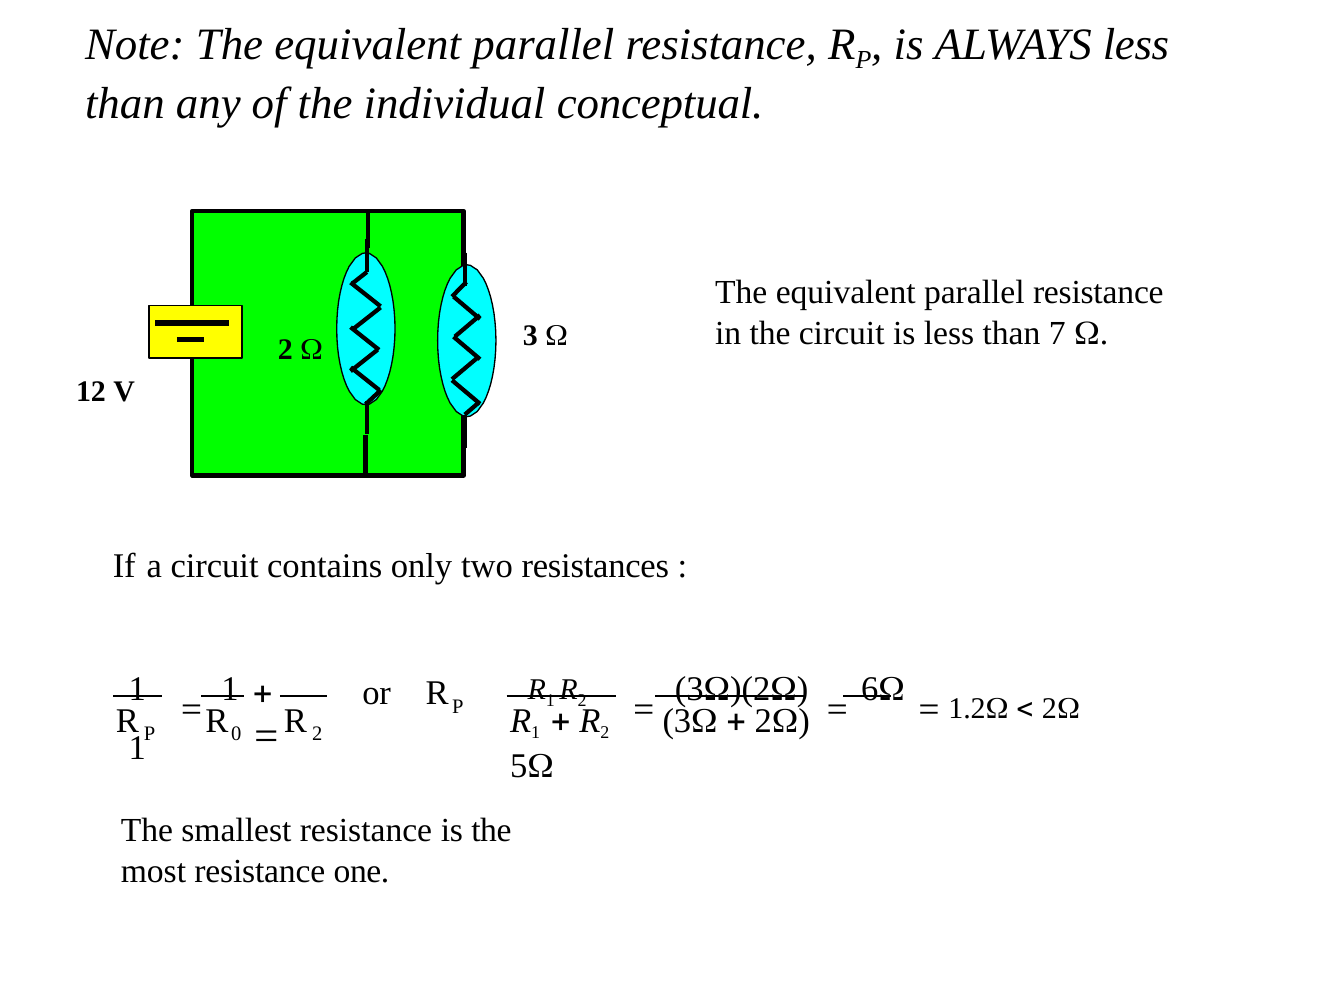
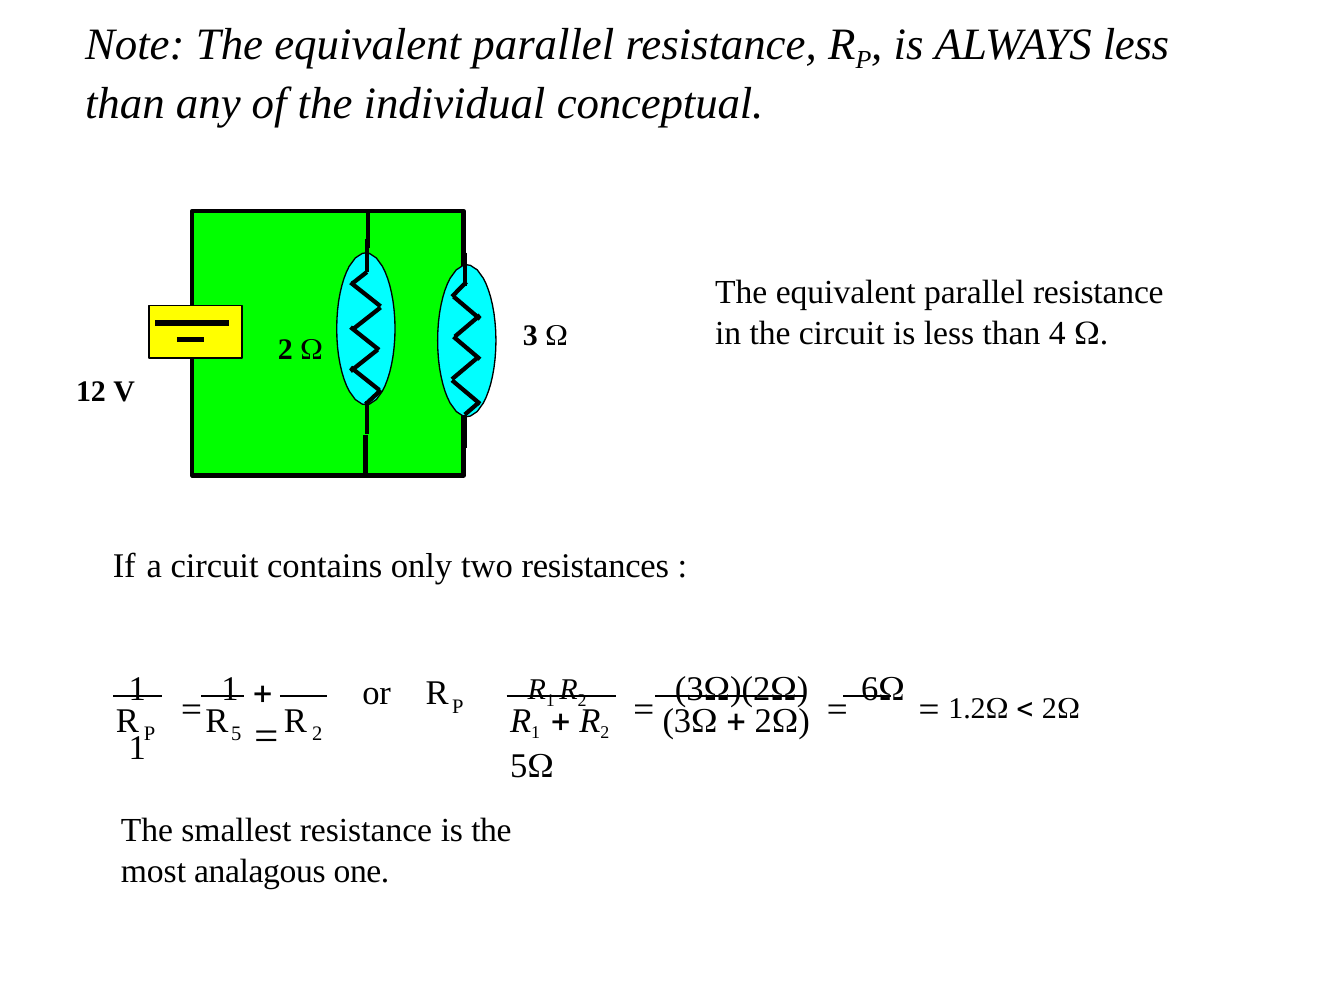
7: 7 -> 4
0: 0 -> 5
most resistance: resistance -> analagous
